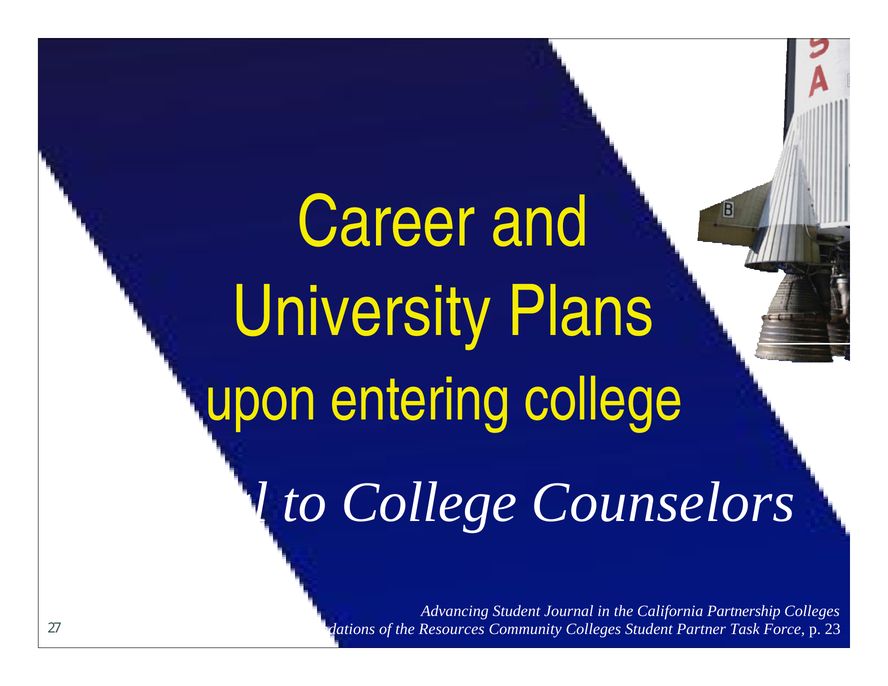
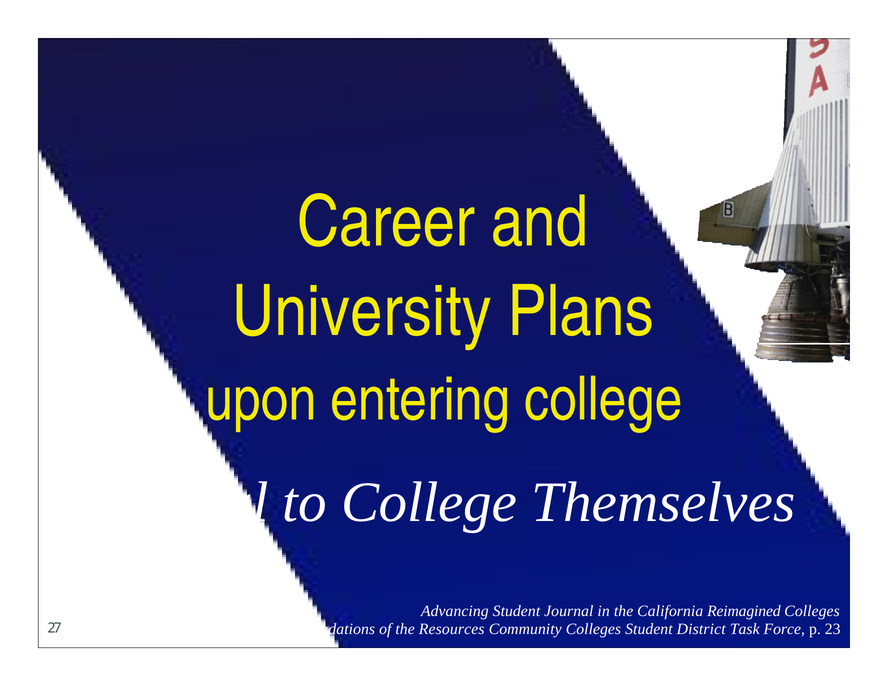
Counselors: Counselors -> Themselves
Partnership: Partnership -> Reimagined
Partner: Partner -> District
